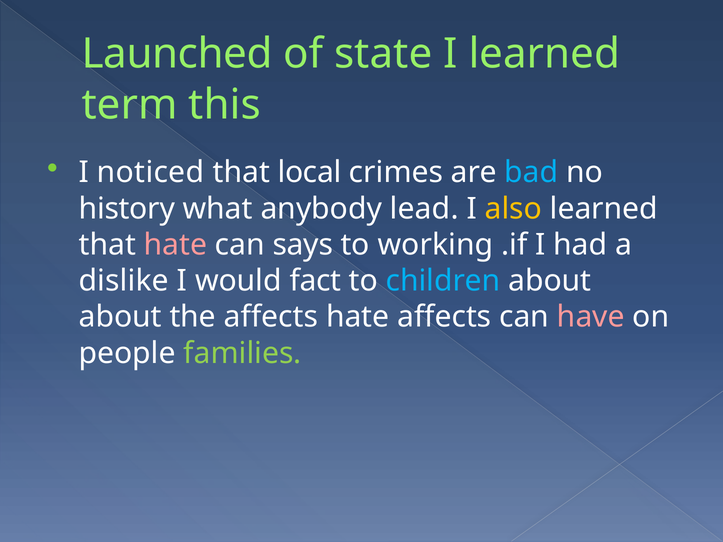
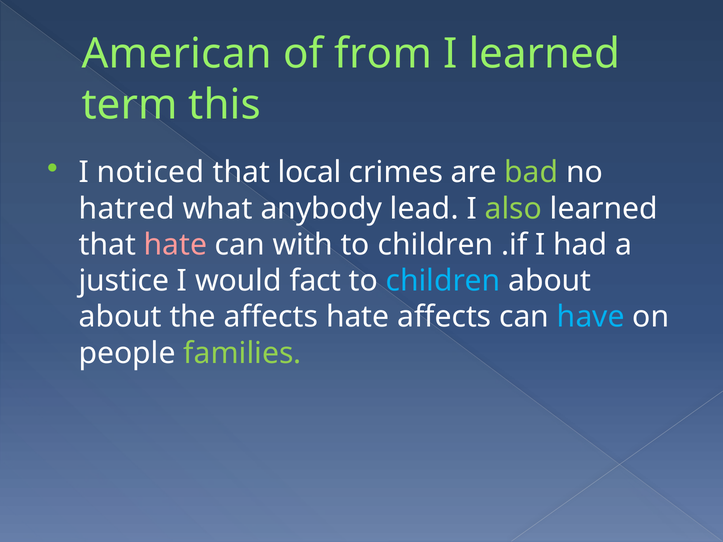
Launched: Launched -> American
state: state -> from
bad colour: light blue -> light green
history: history -> hatred
also colour: yellow -> light green
says: says -> with
working at (435, 245): working -> children
dislike: dislike -> justice
have colour: pink -> light blue
